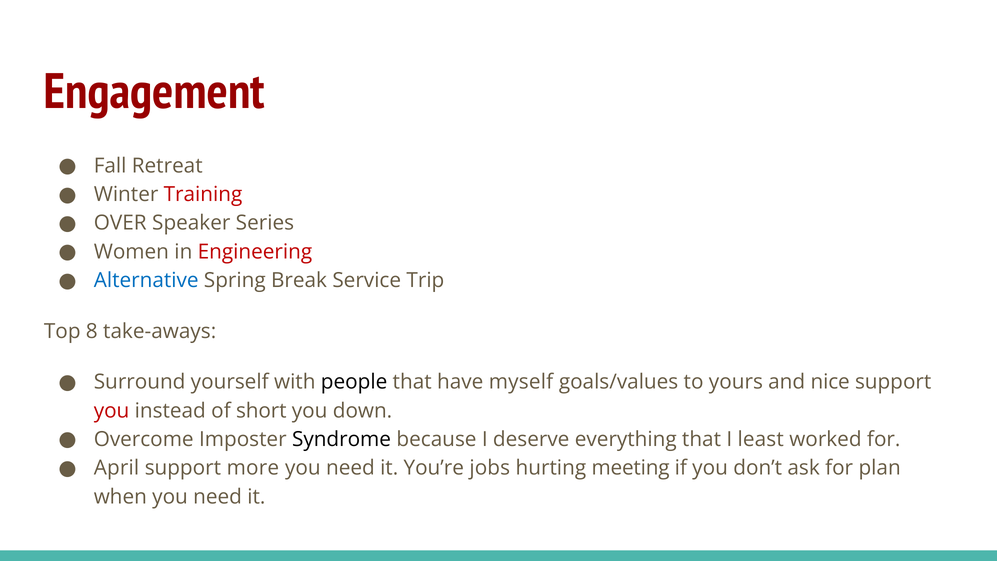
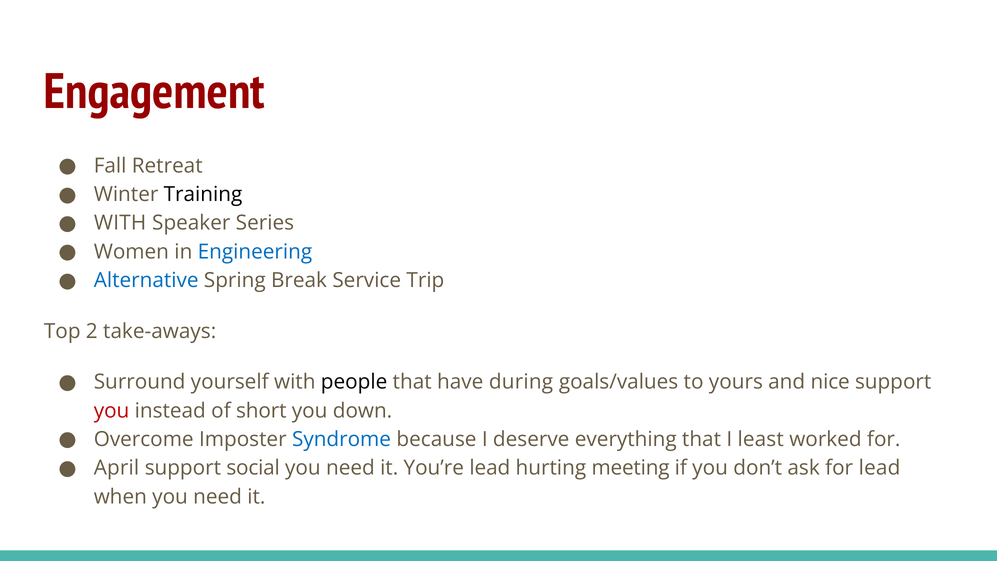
Training colour: red -> black
OVER at (120, 223): OVER -> WITH
Engineering colour: red -> blue
8: 8 -> 2
myself: myself -> during
Syndrome colour: black -> blue
more: more -> social
You’re jobs: jobs -> lead
for plan: plan -> lead
